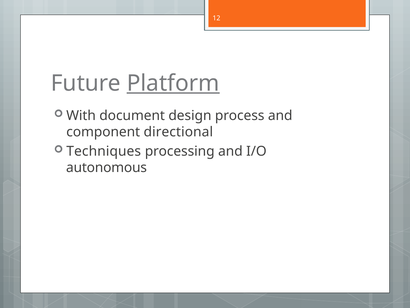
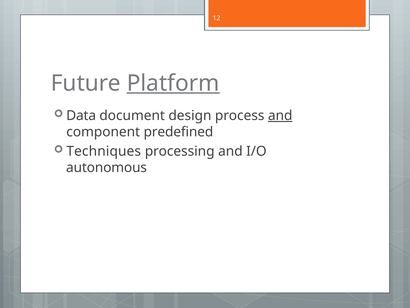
With: With -> Data
and at (280, 115) underline: none -> present
directional: directional -> predefined
